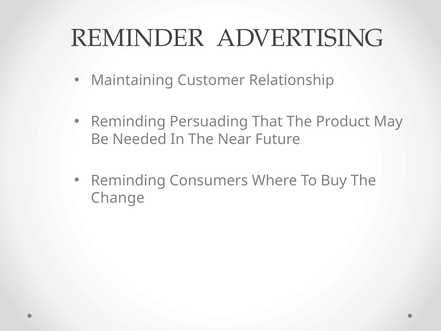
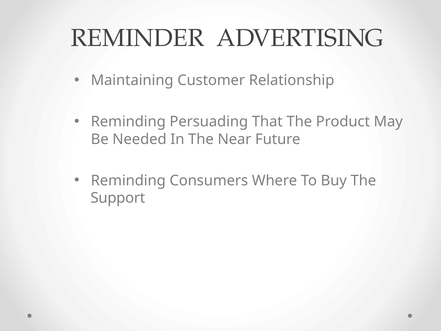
Change: Change -> Support
